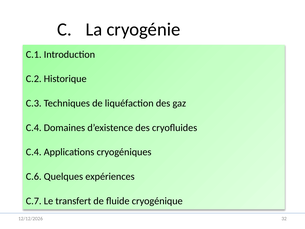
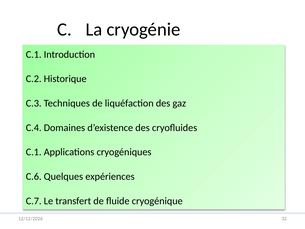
C.4 at (34, 152): C.4 -> C.1
